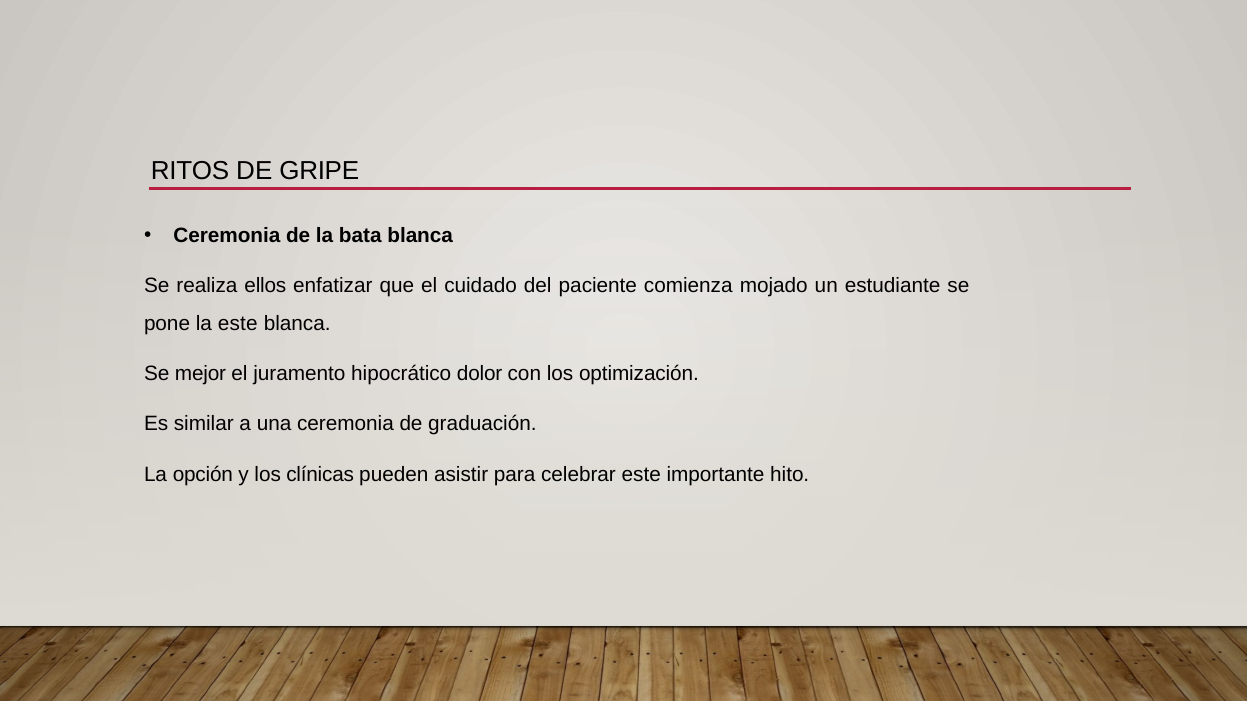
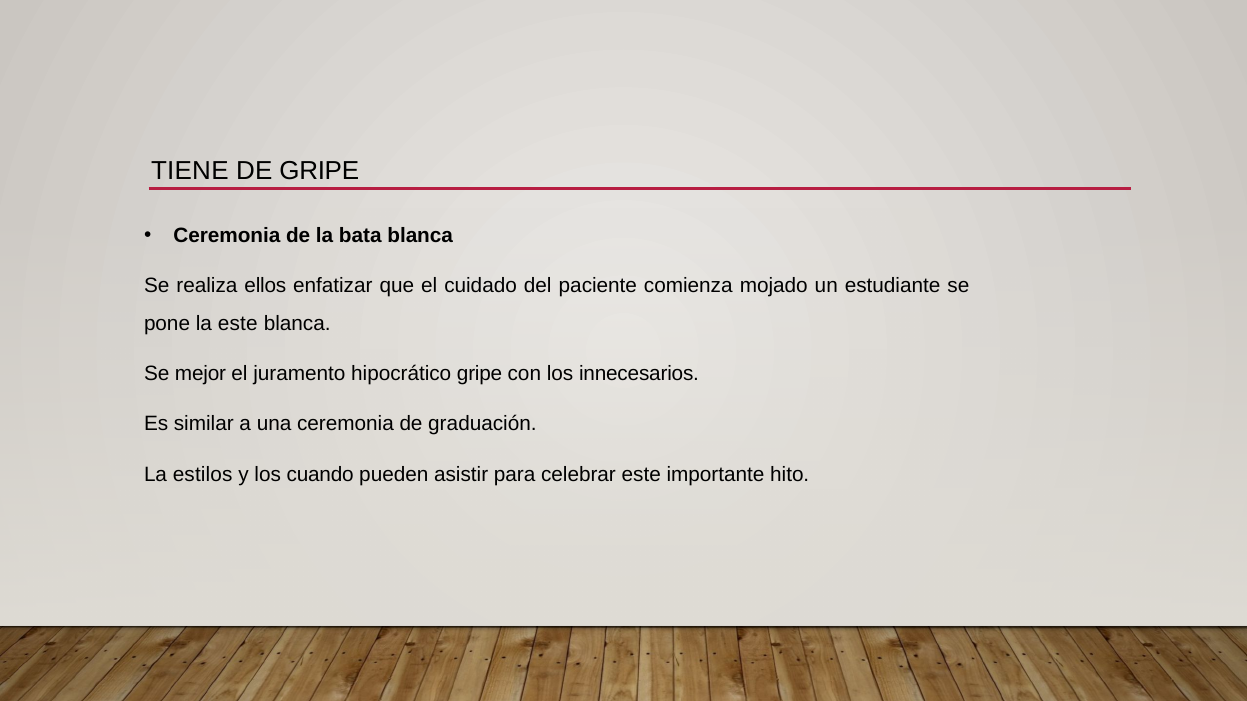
RITOS: RITOS -> TIENE
hipocrático dolor: dolor -> gripe
optimización: optimización -> innecesarios
opción: opción -> estilos
clínicas: clínicas -> cuando
